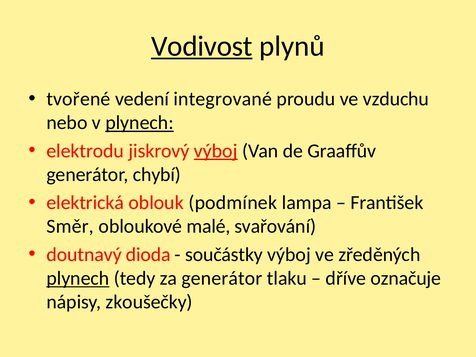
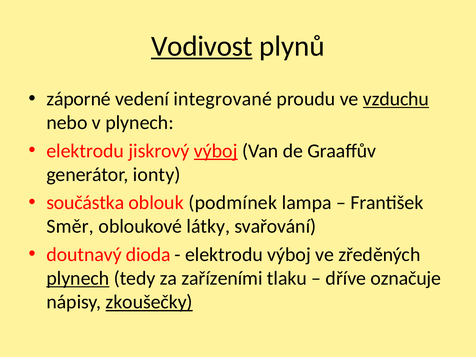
tvořené: tvořené -> záporné
vzduchu underline: none -> present
plynech at (139, 123) underline: present -> none
chybí: chybí -> ionty
elektrická: elektrická -> součástka
malé: malé -> látky
součástky at (224, 254): součástky -> elektrodu
za generátor: generátor -> zařízeními
zkoušečky underline: none -> present
